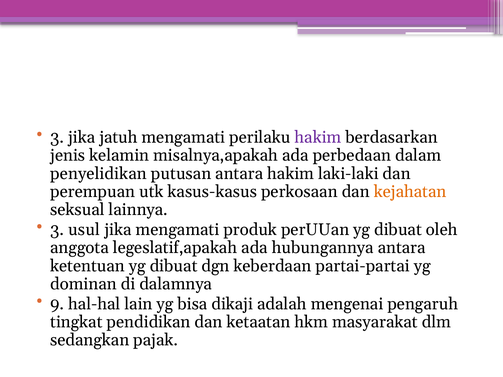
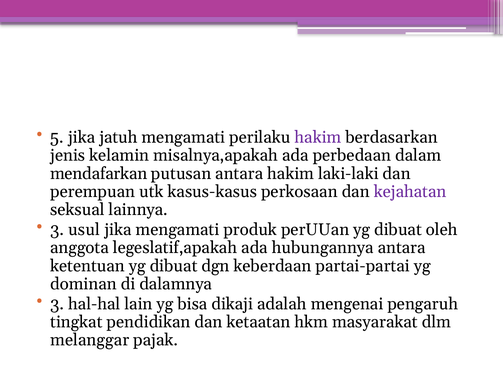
3 at (57, 137): 3 -> 5
penyelidikan: penyelidikan -> mendafarkan
kejahatan colour: orange -> purple
9 at (57, 304): 9 -> 3
sedangkan: sedangkan -> melanggar
